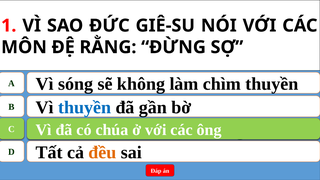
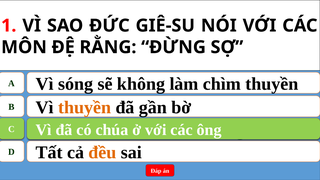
thuyền at (85, 108) colour: blue -> orange
